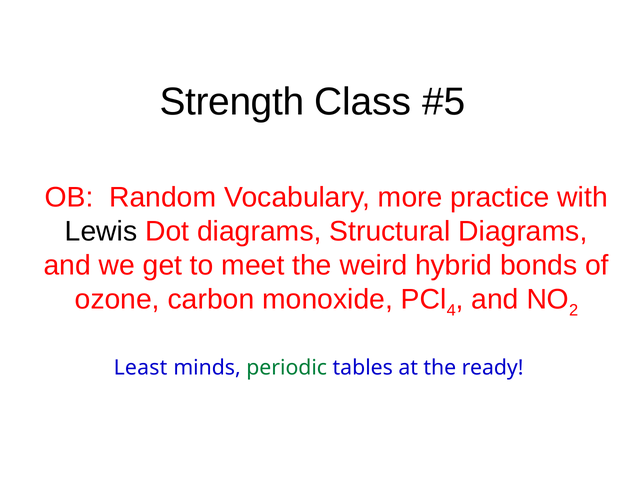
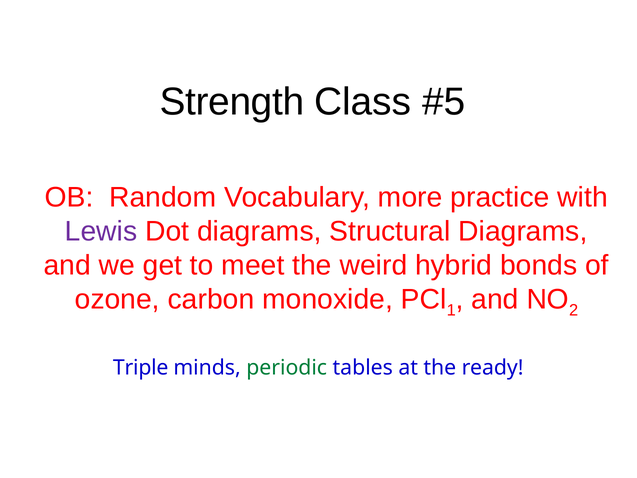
Lewis colour: black -> purple
4: 4 -> 1
Least: Least -> Triple
